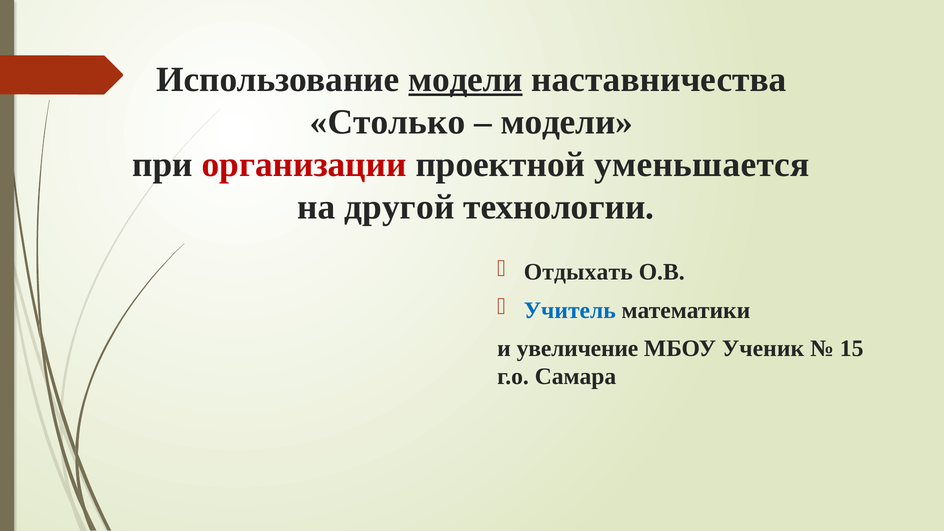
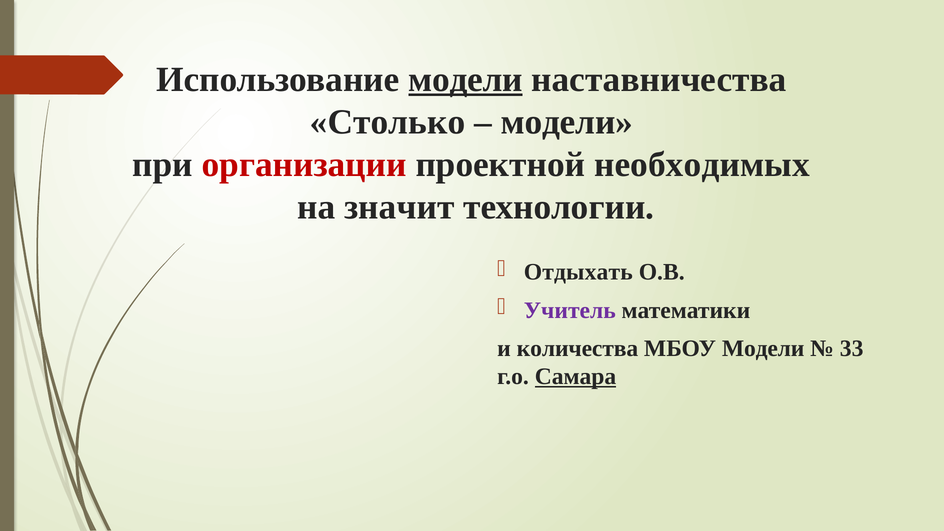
уменьшается: уменьшается -> необходимых
другой: другой -> значит
Учитель colour: blue -> purple
увеличение: увеличение -> количества
МБОУ Ученик: Ученик -> Модели
15: 15 -> 33
Самара underline: none -> present
